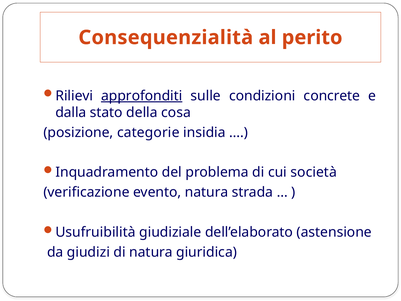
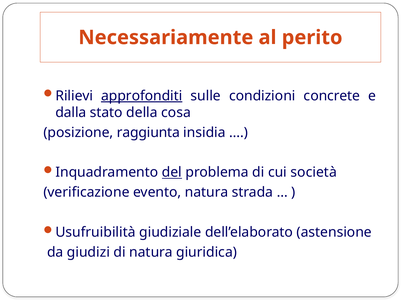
Consequenzialità: Consequenzialità -> Necessariamente
categorie: categorie -> raggiunta
del underline: none -> present
